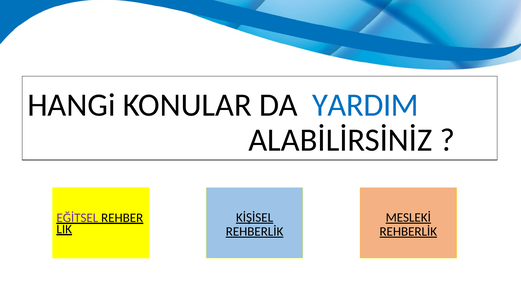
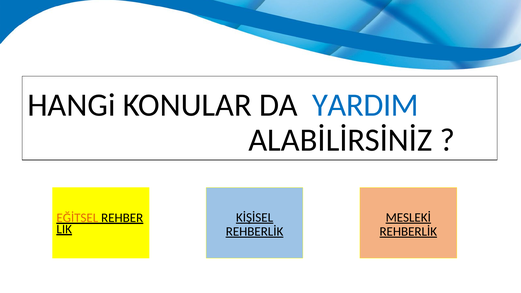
EĞİTSEL colour: purple -> orange
